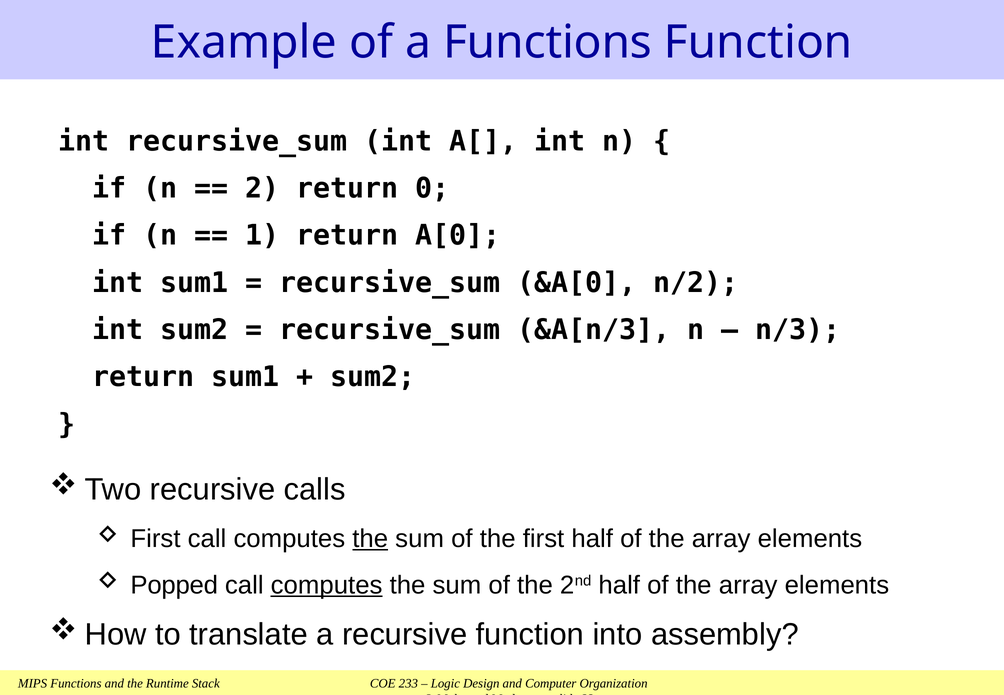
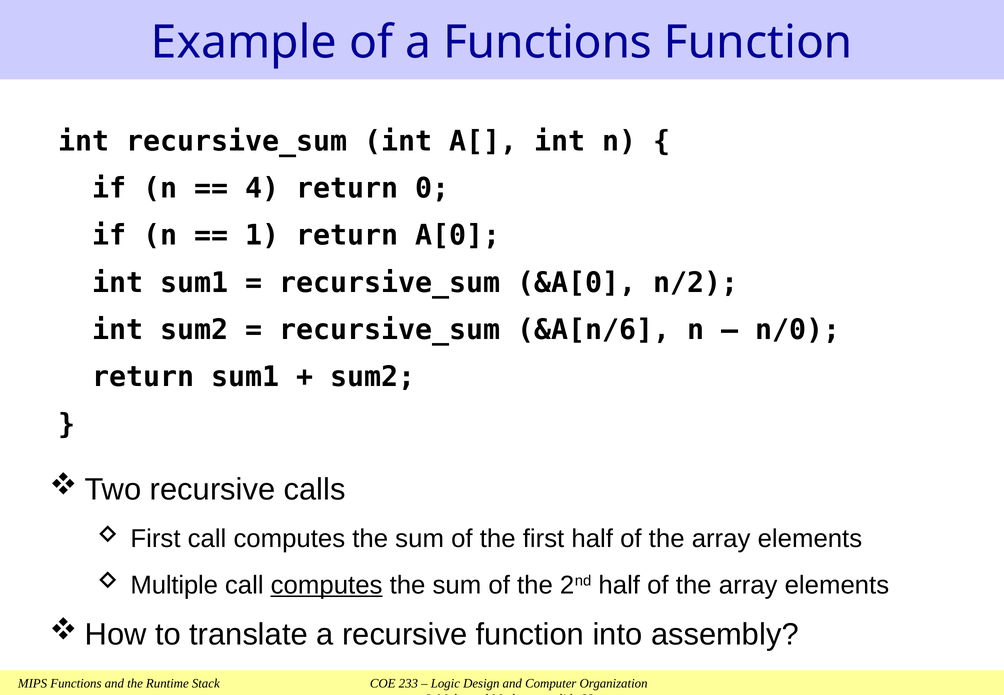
2: 2 -> 4
&A[n/3: &A[n/3 -> &A[n/6
n/3: n/3 -> n/0
the at (370, 539) underline: present -> none
Popped: Popped -> Multiple
